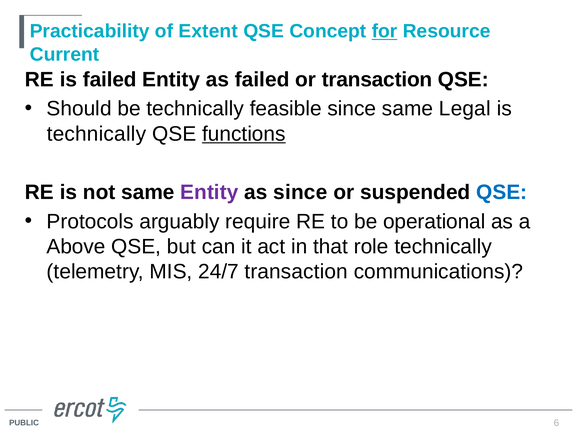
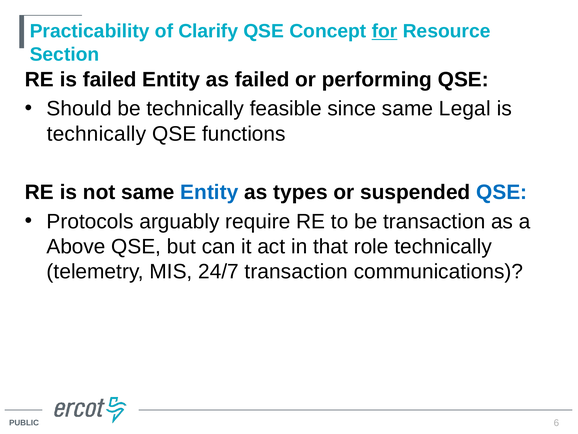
Extent: Extent -> Clarify
Current: Current -> Section
or transaction: transaction -> performing
functions underline: present -> none
Entity at (209, 192) colour: purple -> blue
as since: since -> types
be operational: operational -> transaction
